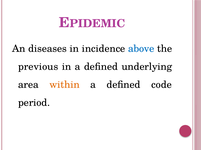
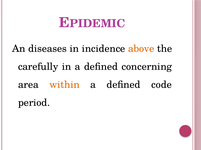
above colour: blue -> orange
previous: previous -> carefully
underlying: underlying -> concerning
